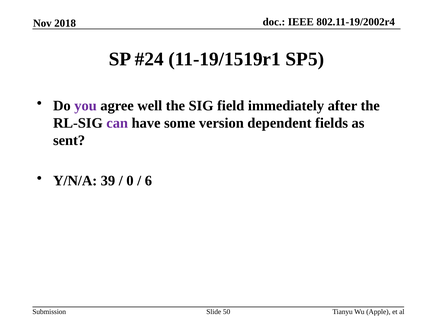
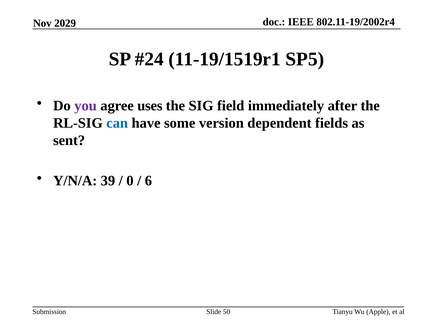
2018: 2018 -> 2029
well: well -> uses
can colour: purple -> blue
